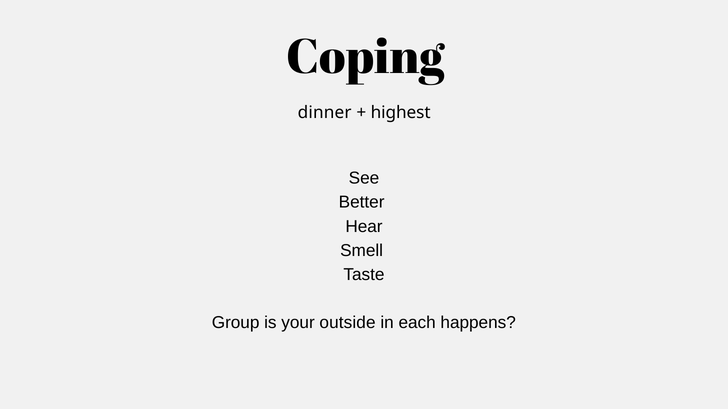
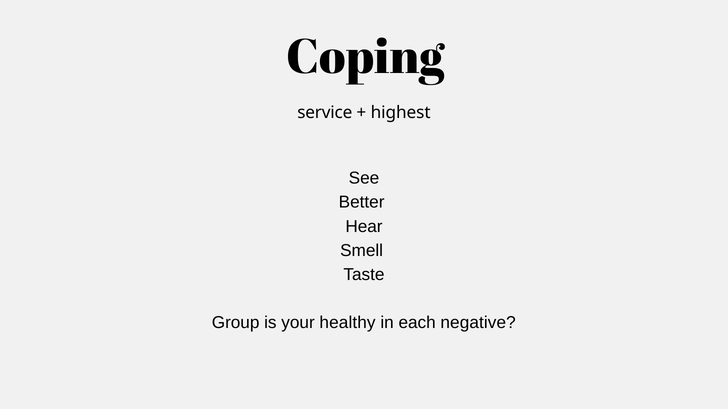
dinner: dinner -> service
outside: outside -> healthy
happens: happens -> negative
